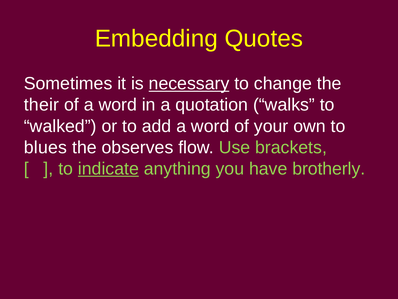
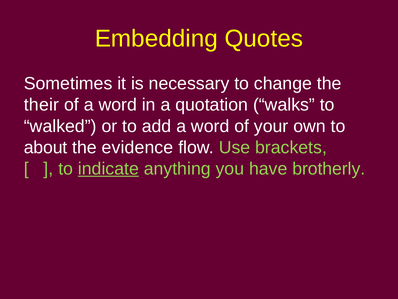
necessary underline: present -> none
blues: blues -> about
observes: observes -> evidence
